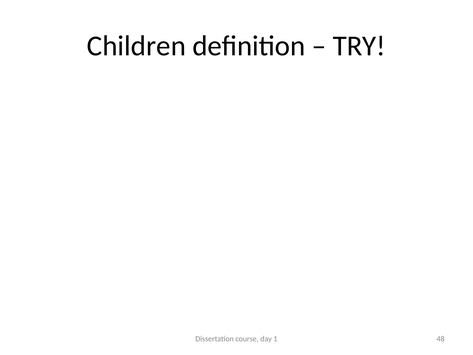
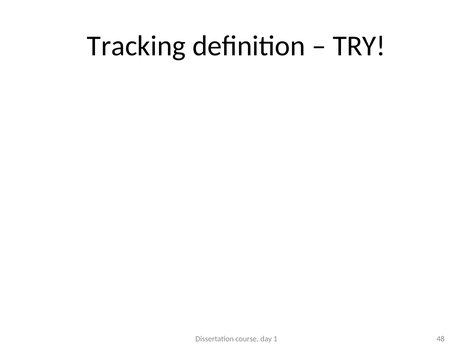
Children: Children -> Tracking
